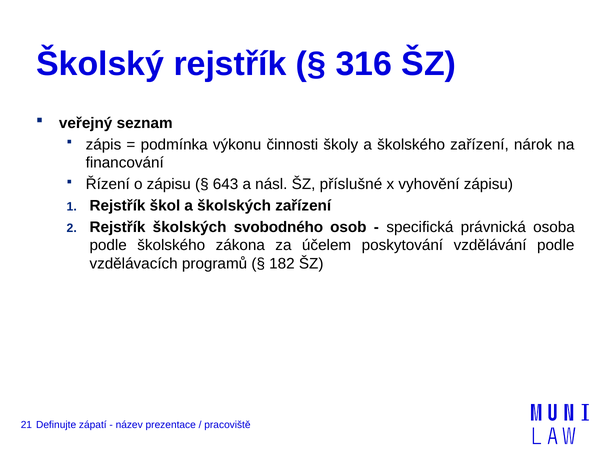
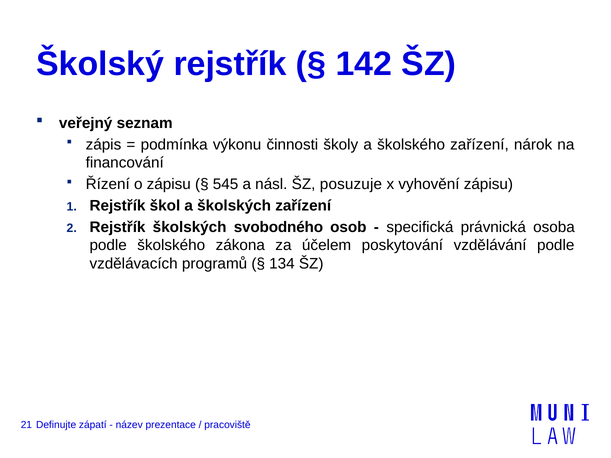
316: 316 -> 142
643: 643 -> 545
příslušné: příslušné -> posuzuje
182: 182 -> 134
